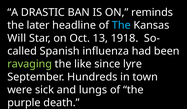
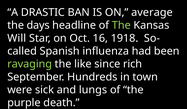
reminds: reminds -> average
later: later -> days
The at (121, 25) colour: light blue -> light green
13: 13 -> 16
lyre: lyre -> rich
